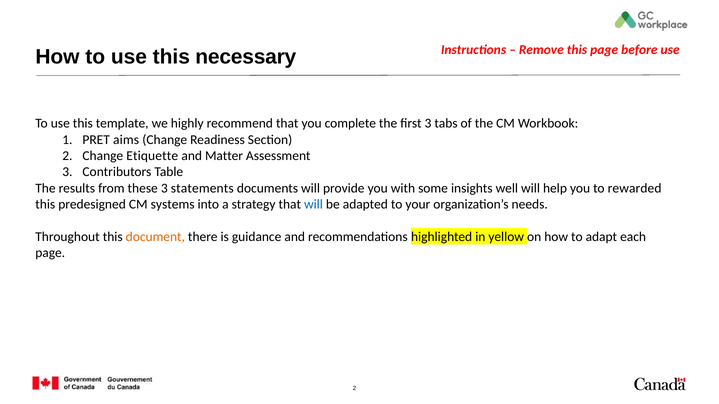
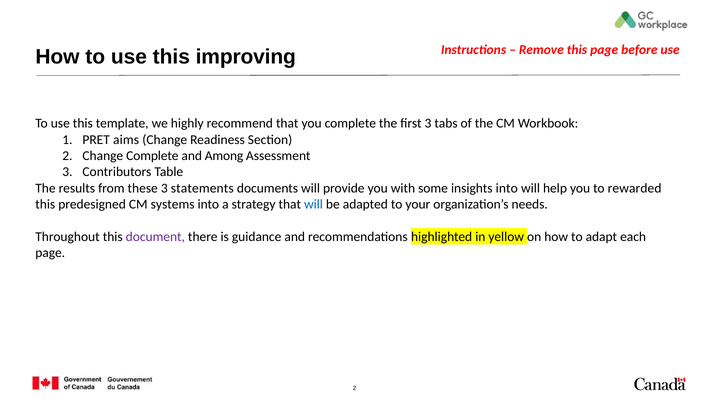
necessary: necessary -> improving
Change Etiquette: Etiquette -> Complete
Matter: Matter -> Among
insights well: well -> into
document colour: orange -> purple
